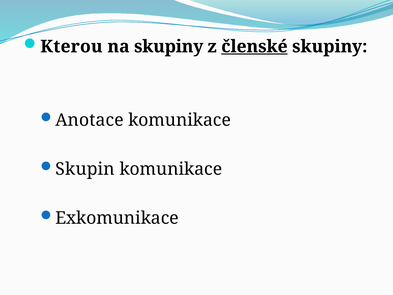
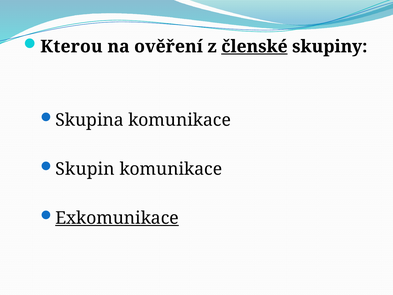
na skupiny: skupiny -> ověření
Anotace: Anotace -> Skupina
Exkomunikace underline: none -> present
